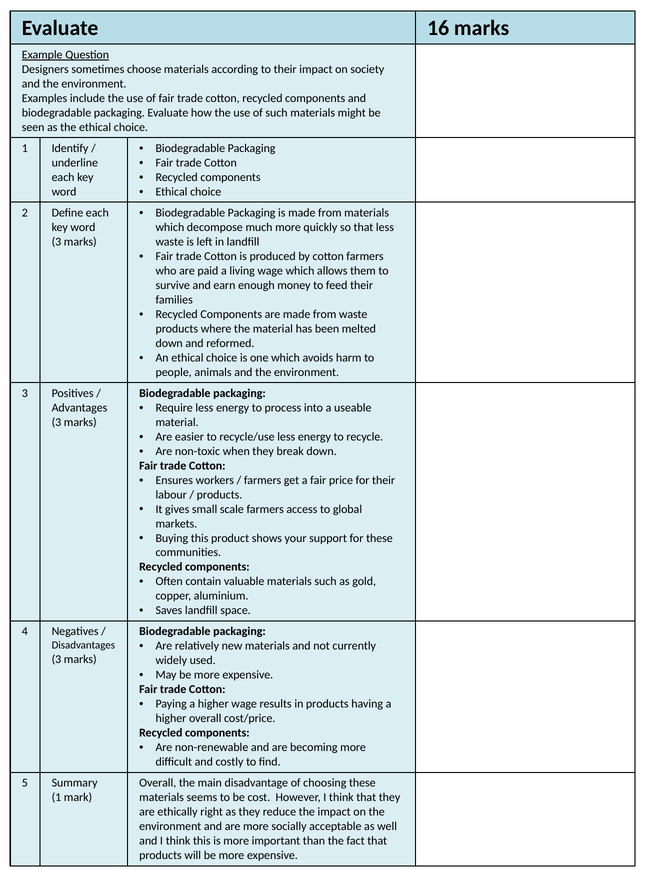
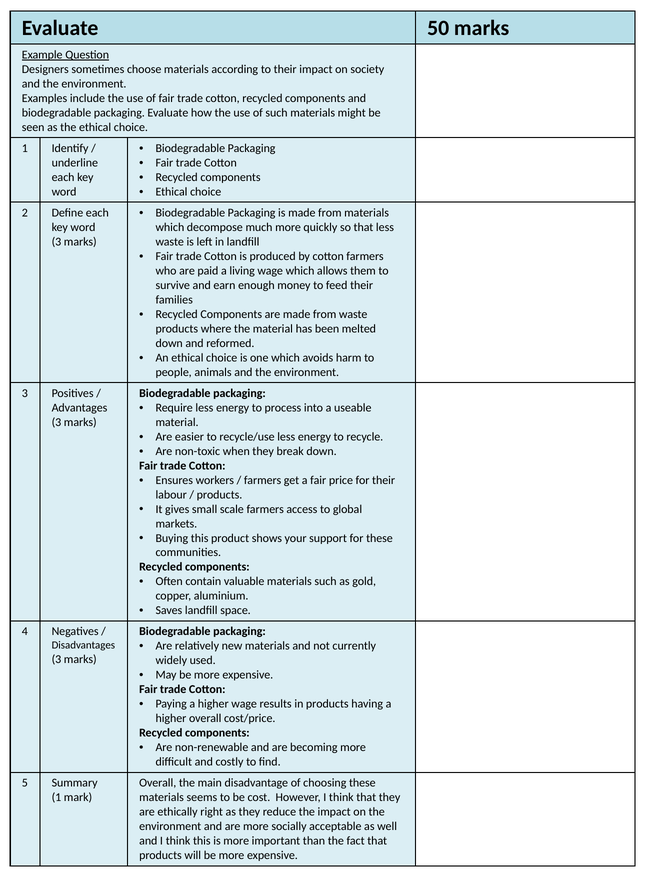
16: 16 -> 50
